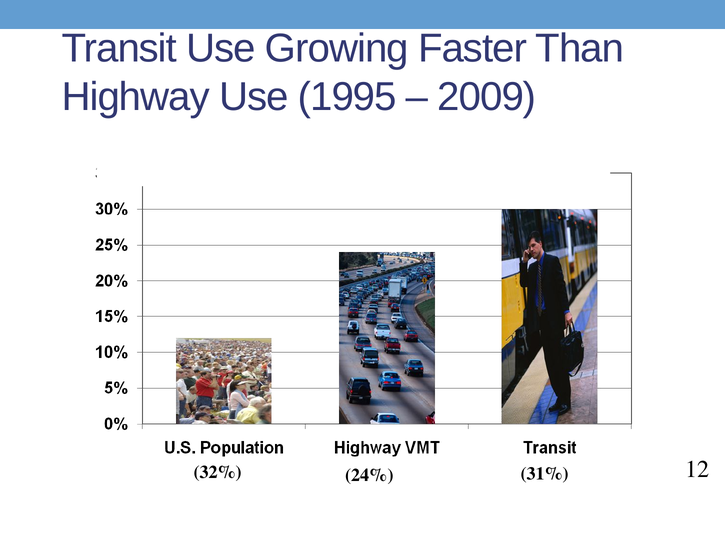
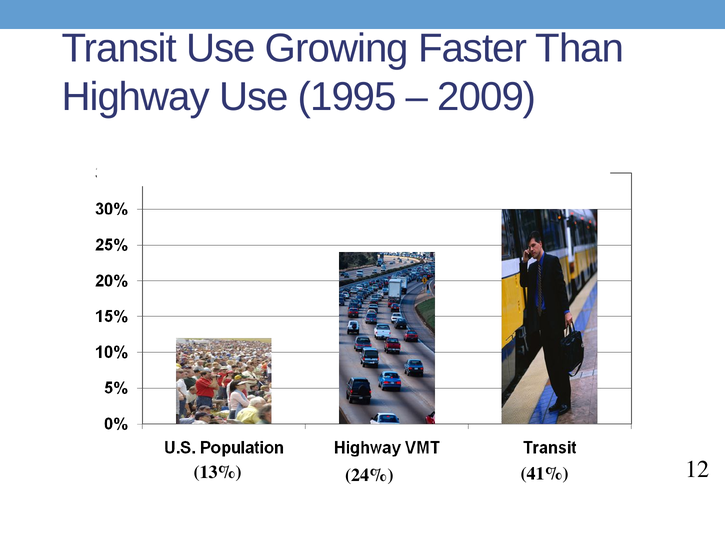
32%: 32% -> 13%
31%: 31% -> 41%
